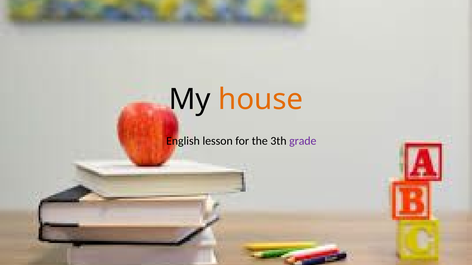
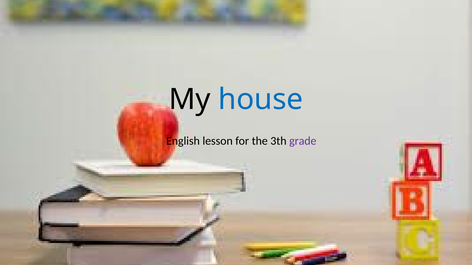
house colour: orange -> blue
